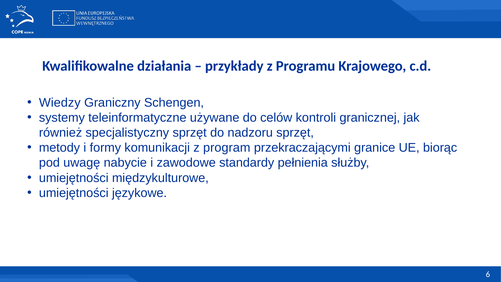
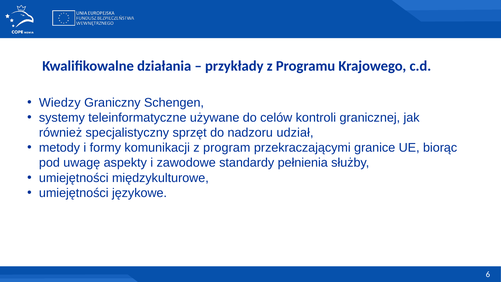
nadzoru sprzęt: sprzęt -> udział
nabycie: nabycie -> aspekty
